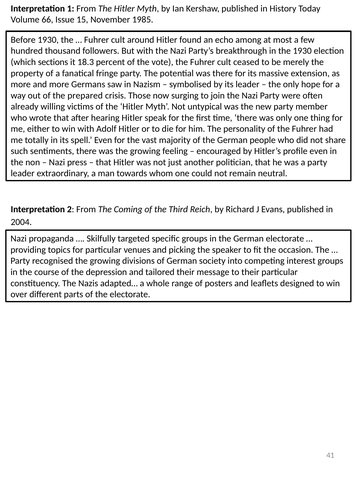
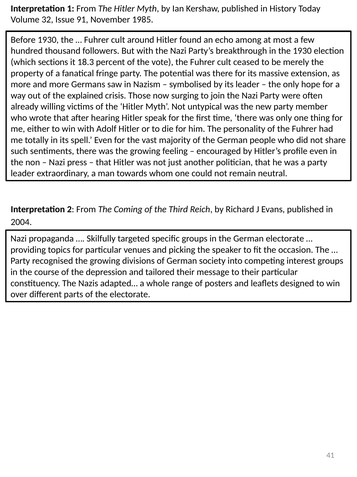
66: 66 -> 32
15: 15 -> 91
prepared: prepared -> explained
